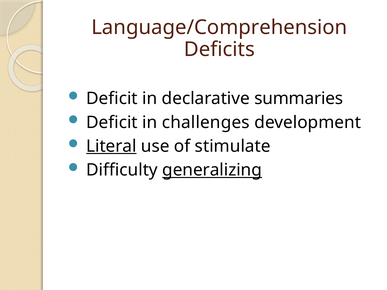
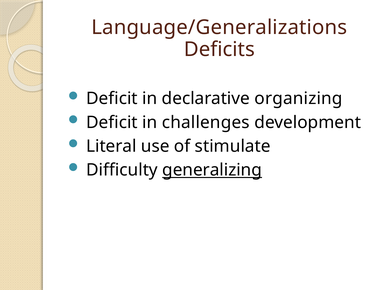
Language/Comprehension: Language/Comprehension -> Language/Generalizations
summaries: summaries -> organizing
Literal underline: present -> none
